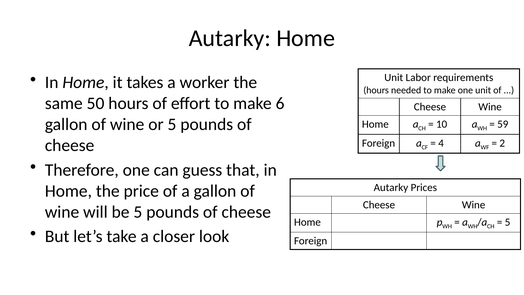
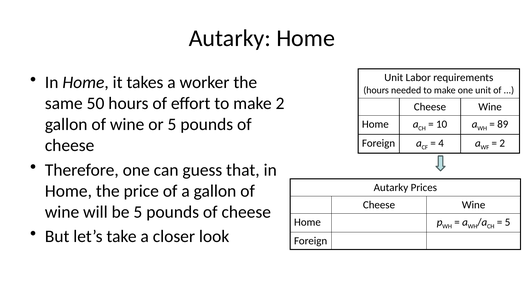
make 6: 6 -> 2
59: 59 -> 89
